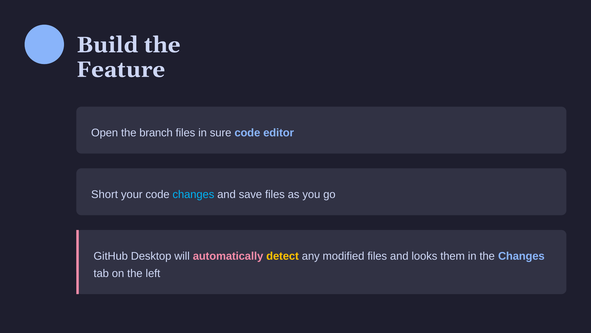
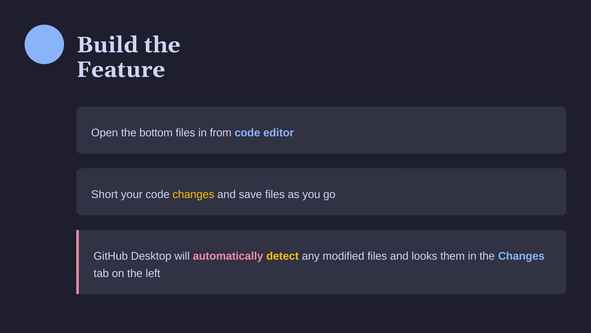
branch: branch -> bottom
sure: sure -> from
changes at (193, 194) colour: light blue -> yellow
